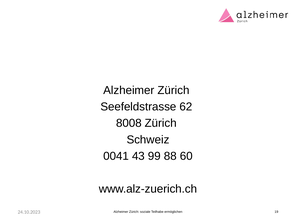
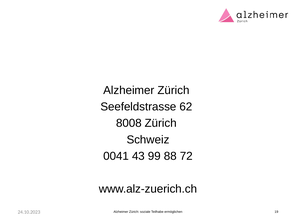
60: 60 -> 72
